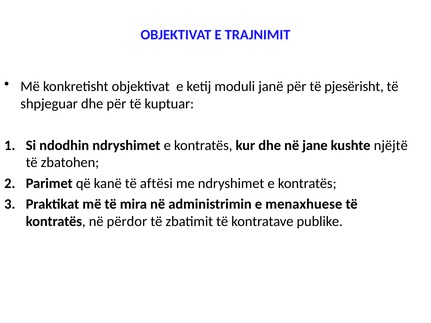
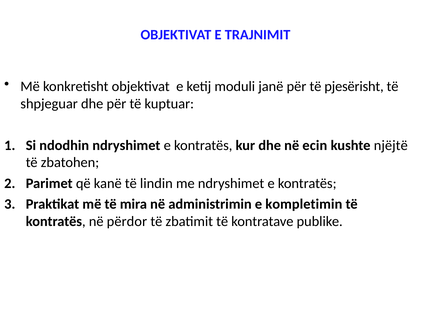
jane: jane -> ecin
aftësi: aftësi -> lindin
menaxhuese: menaxhuese -> kompletimin
